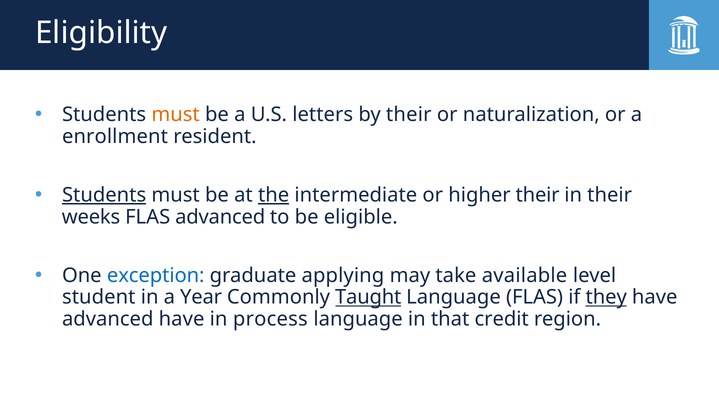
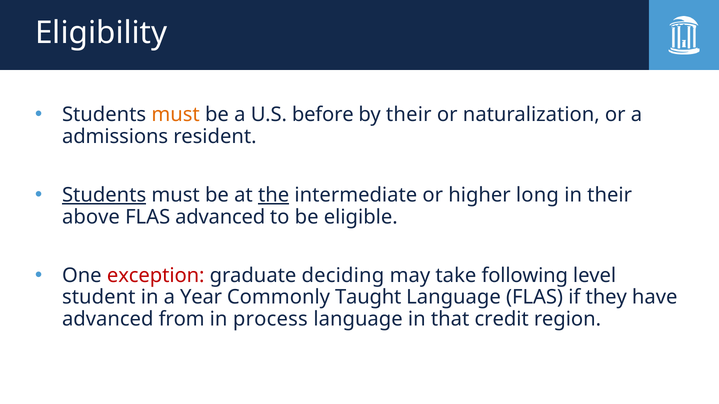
letters: letters -> before
enrollment: enrollment -> admissions
higher their: their -> long
weeks: weeks -> above
exception colour: blue -> red
applying: applying -> deciding
available: available -> following
Taught underline: present -> none
they underline: present -> none
advanced have: have -> from
